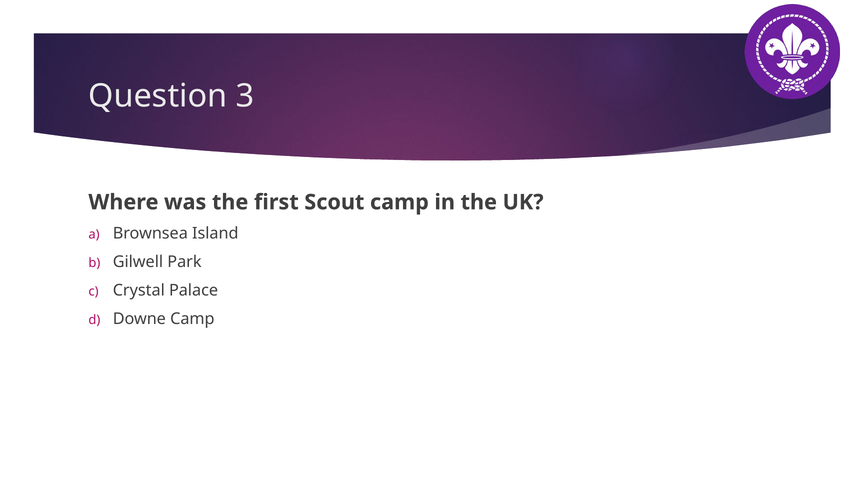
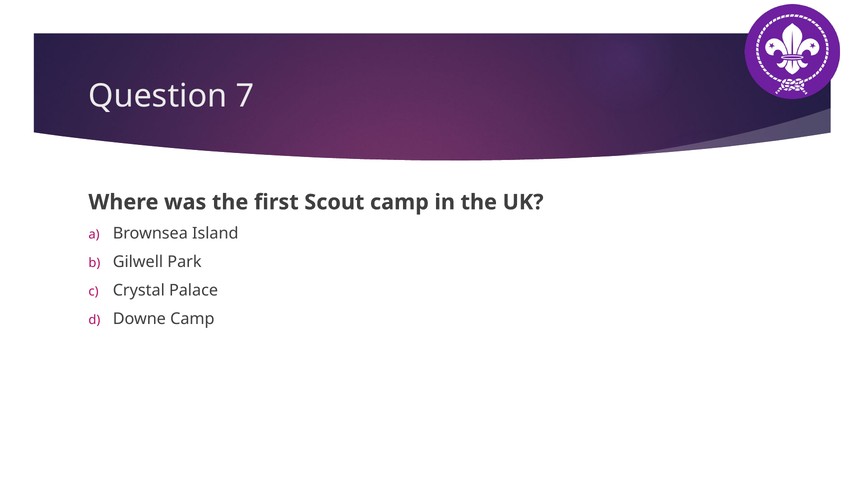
3: 3 -> 7
